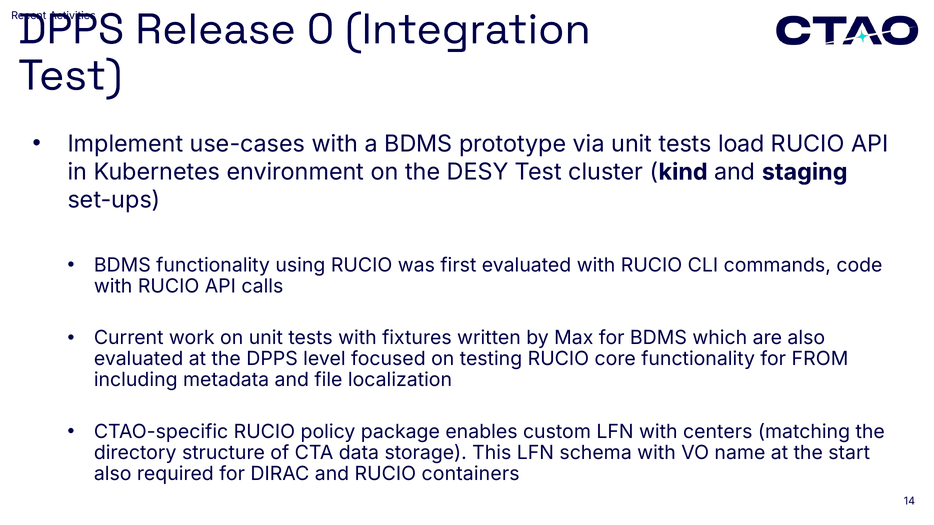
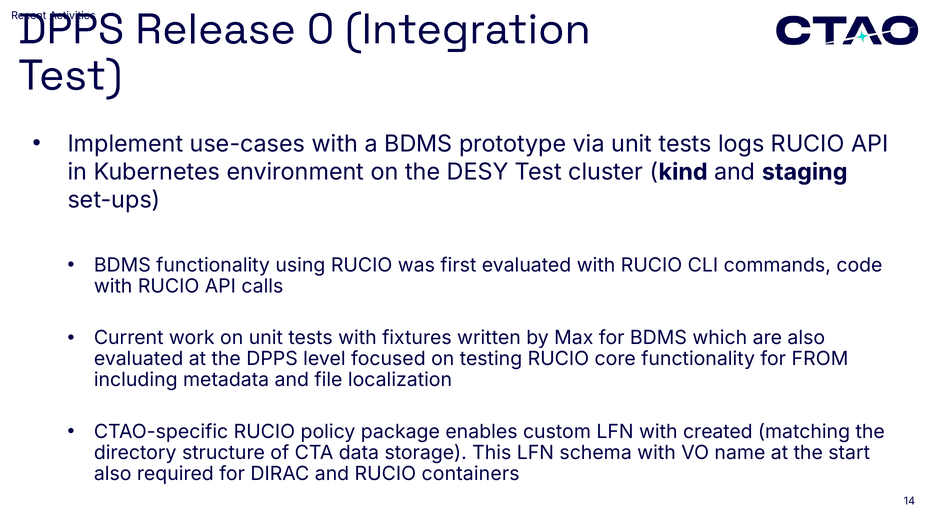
load: load -> logs
centers: centers -> created
